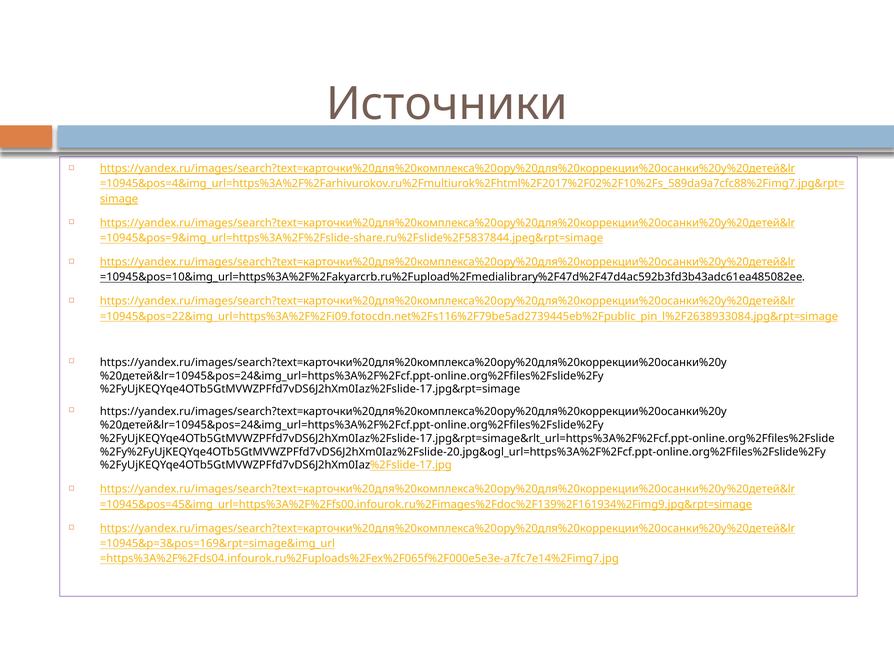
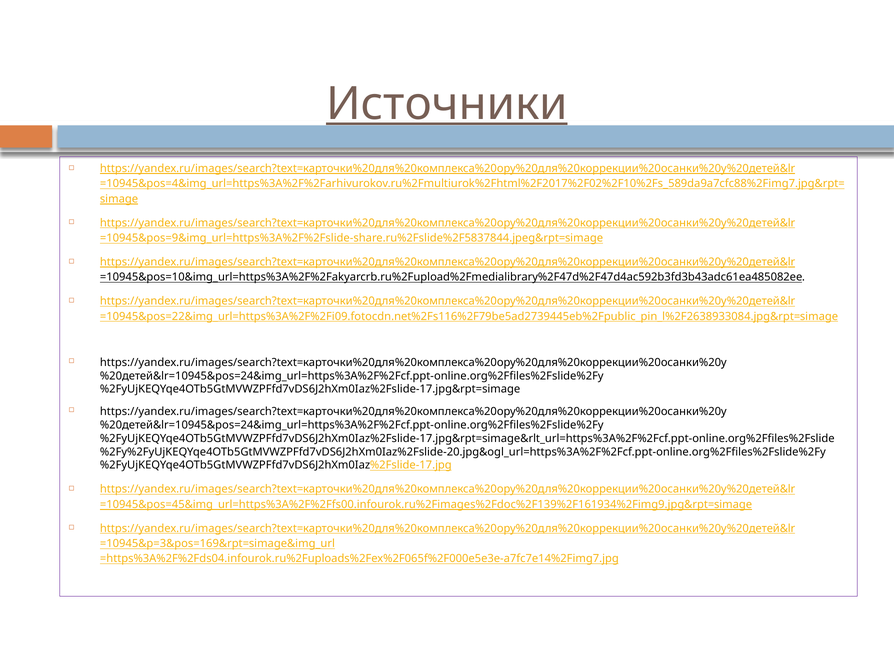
Источники underline: none -> present
